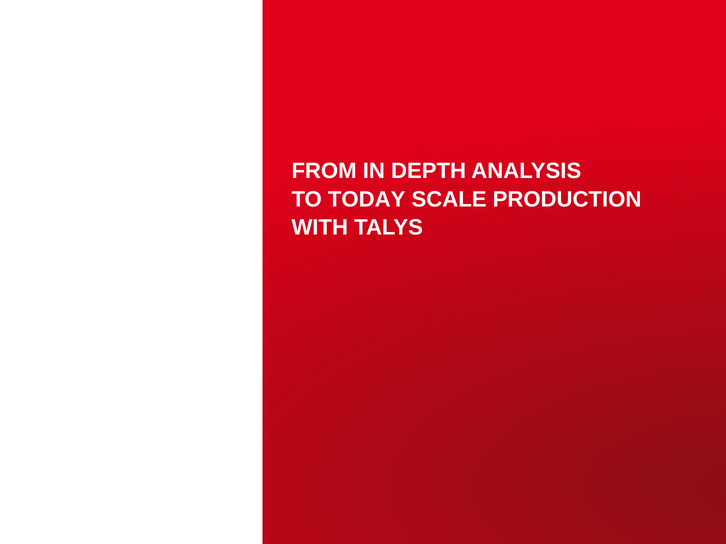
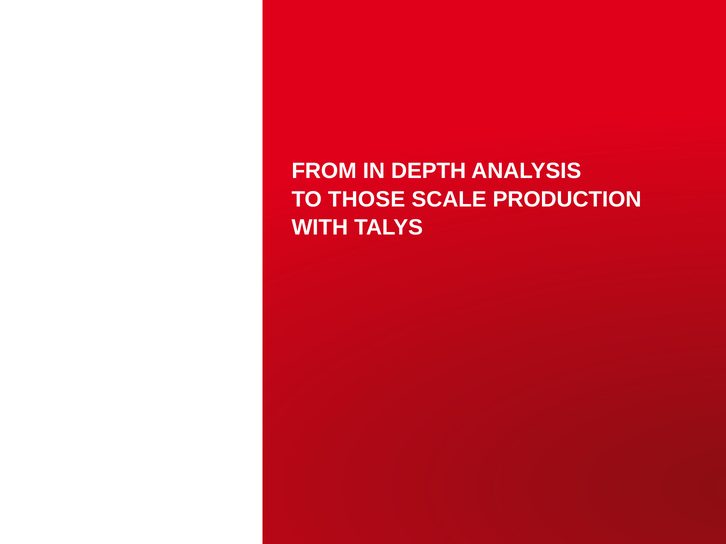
TODAY: TODAY -> THOSE
